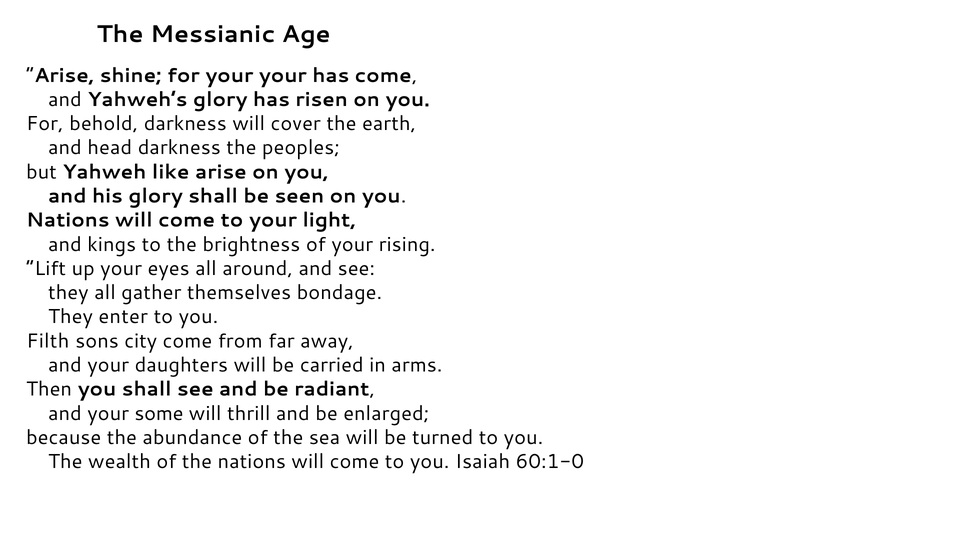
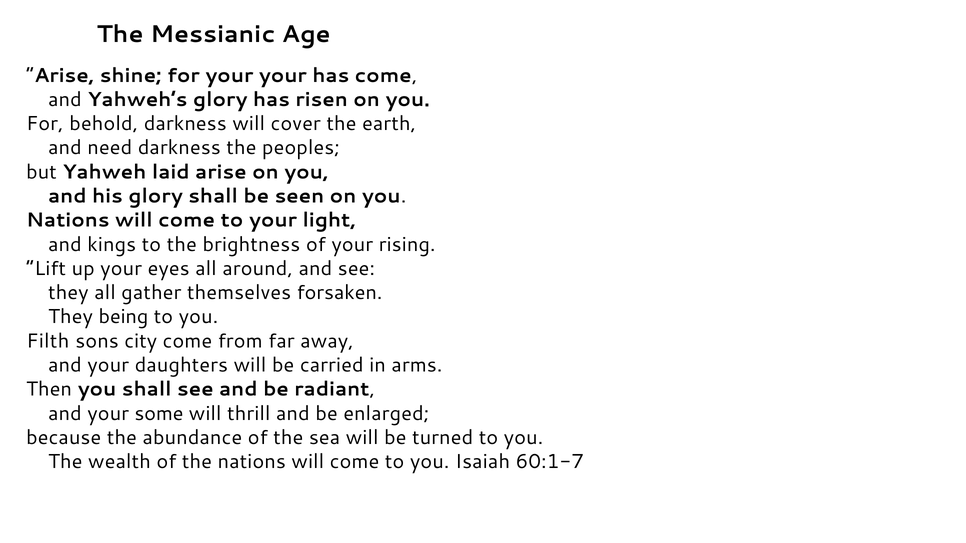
head: head -> need
like: like -> laid
bondage: bondage -> forsaken
enter: enter -> being
60:1-0: 60:1-0 -> 60:1-7
